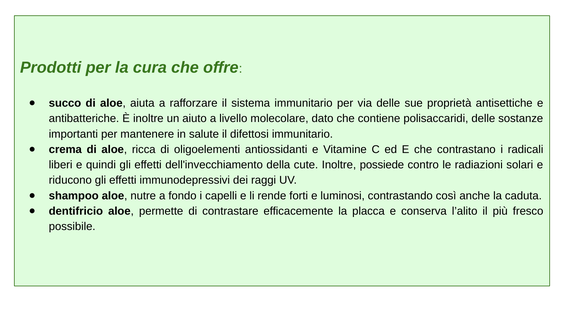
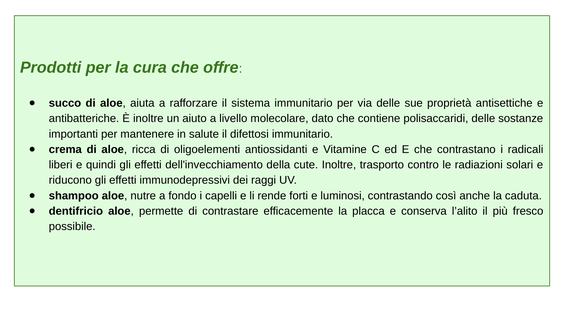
possiede: possiede -> trasporto
